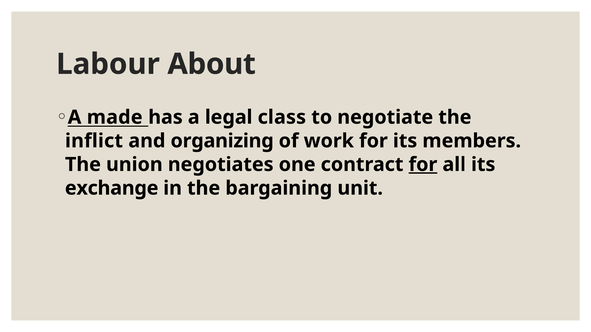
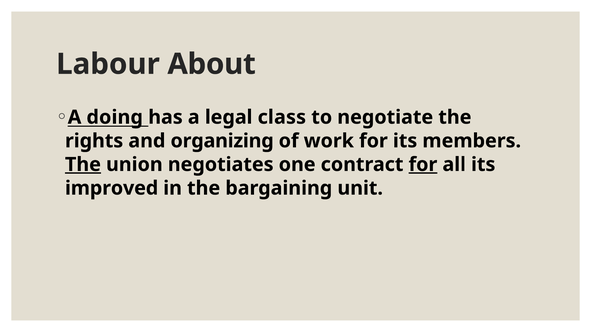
made: made -> doing
inflict: inflict -> rights
The at (83, 165) underline: none -> present
exchange: exchange -> improved
